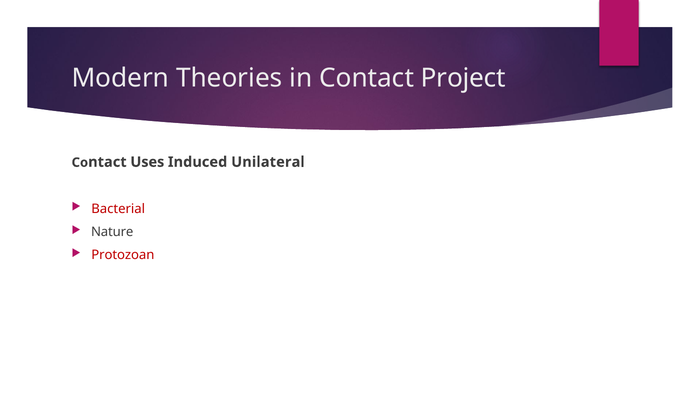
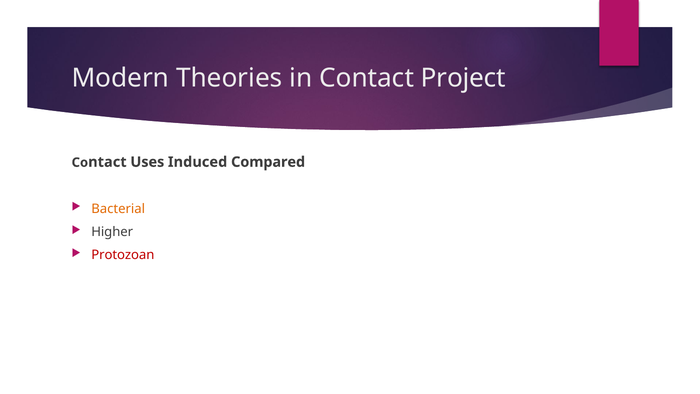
Unilateral: Unilateral -> Compared
Bacterial colour: red -> orange
Nature: Nature -> Higher
